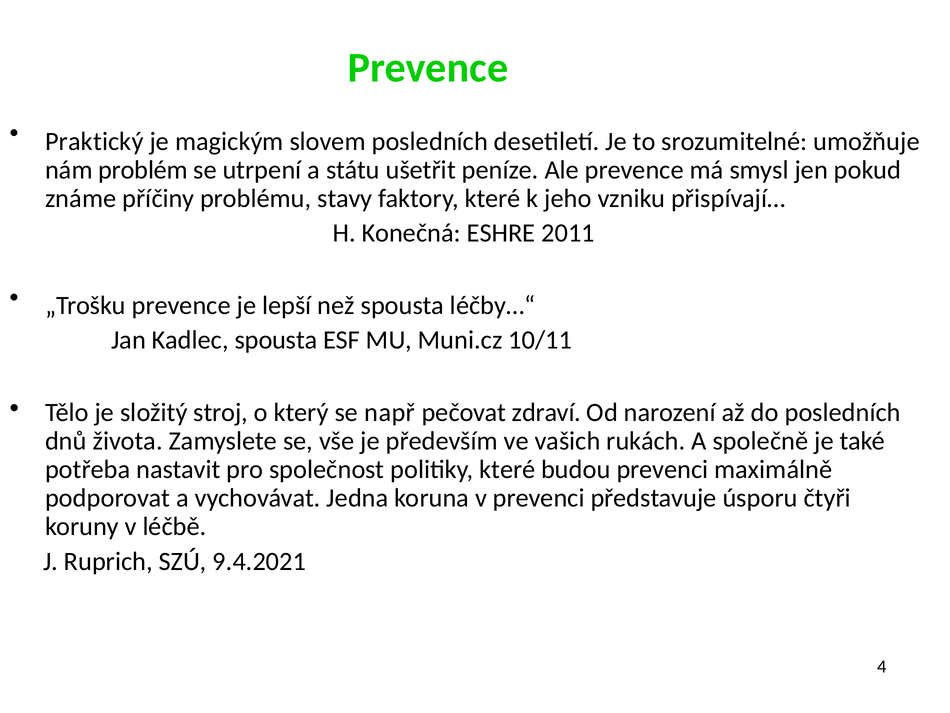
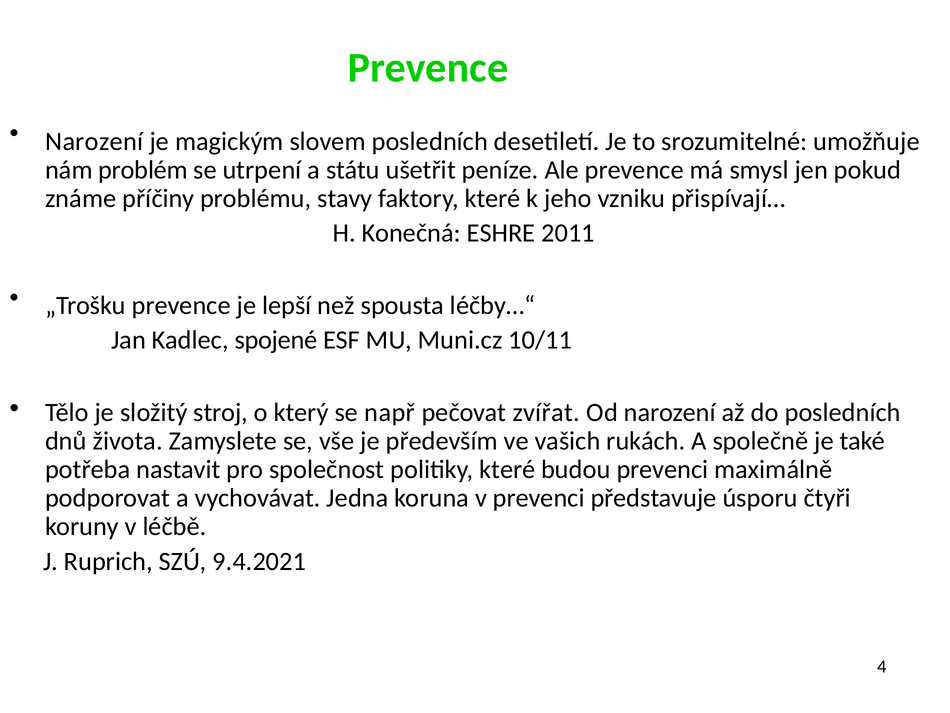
Praktický at (94, 141): Praktický -> Narození
Kadlec spousta: spousta -> spojené
zdraví: zdraví -> zvířat
